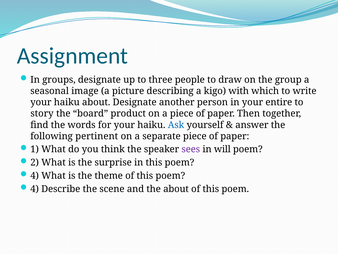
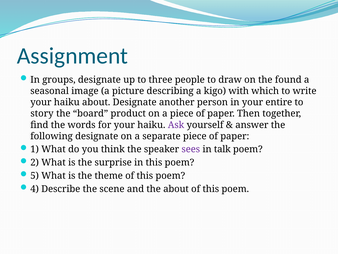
group: group -> found
Ask colour: blue -> purple
following pertinent: pertinent -> designate
will: will -> talk
4 at (35, 175): 4 -> 5
